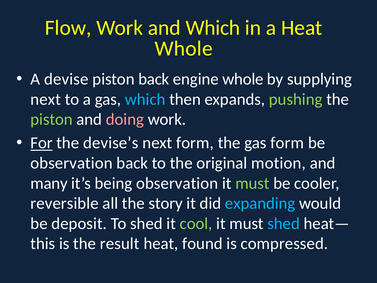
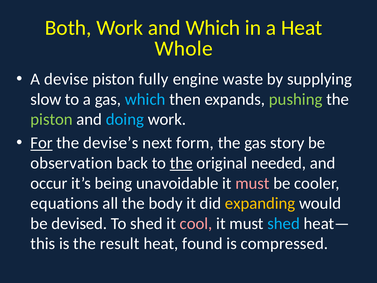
Flow: Flow -> Both
piston back: back -> fully
engine whole: whole -> waste
next at (46, 99): next -> slow
doing colour: pink -> light blue
gas form: form -> story
the at (181, 163) underline: none -> present
motion: motion -> needed
many: many -> occur
being observation: observation -> unavoidable
must at (252, 183) colour: light green -> pink
reversible: reversible -> equations
story: story -> body
expanding colour: light blue -> yellow
deposit: deposit -> devised
cool colour: light green -> pink
